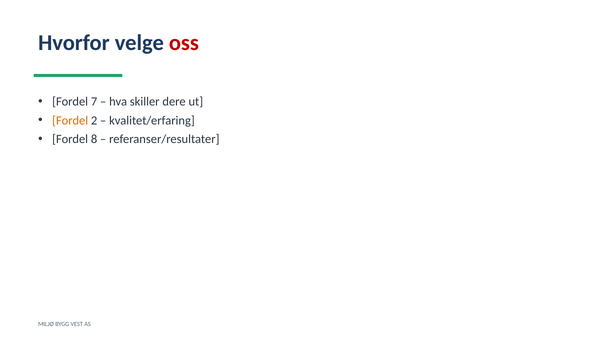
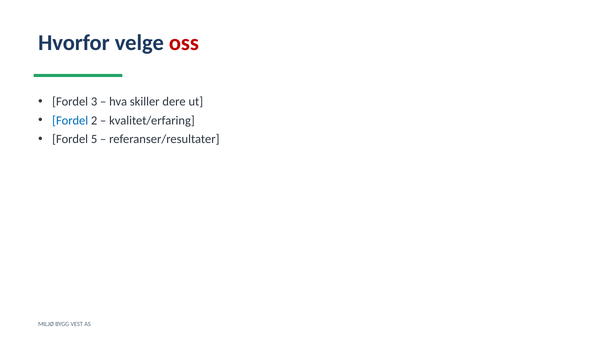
7: 7 -> 3
Fordel at (70, 120) colour: orange -> blue
8: 8 -> 5
